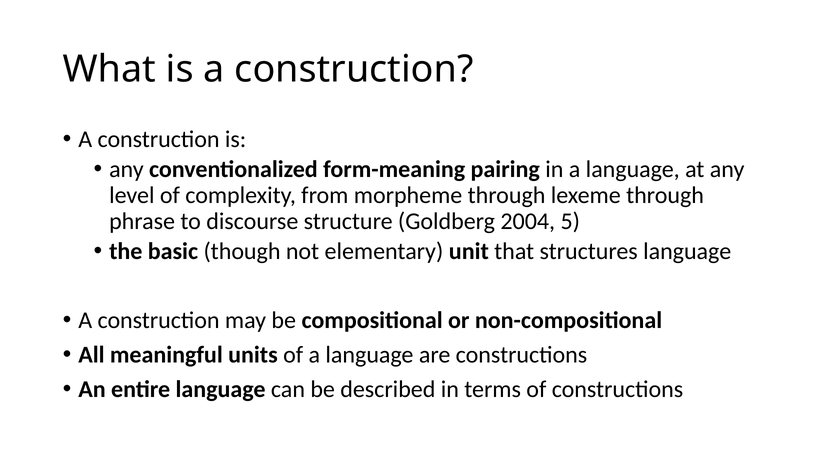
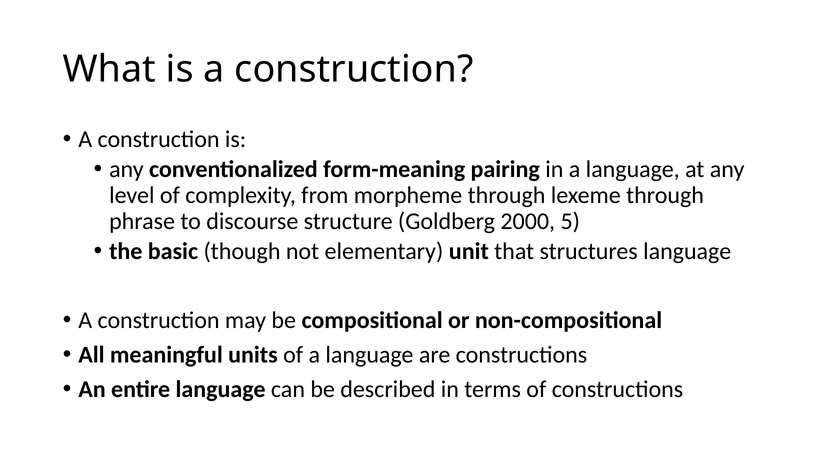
2004: 2004 -> 2000
